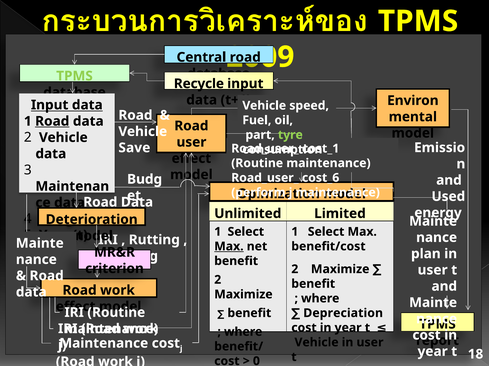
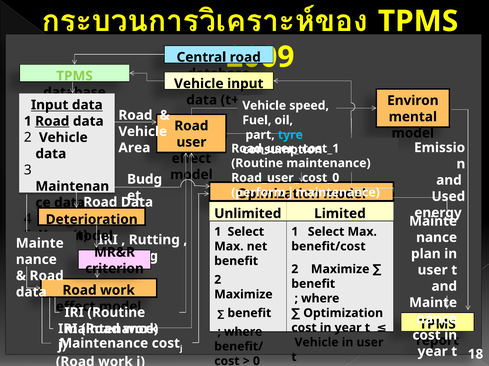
Recycle at (199, 84): Recycle -> Vehicle
tyre colour: light green -> light blue
Save: Save -> Area
cost_6: cost_6 -> cost_0
Max at (229, 247) underline: present -> none
Depreciation: Depreciation -> Optimization
